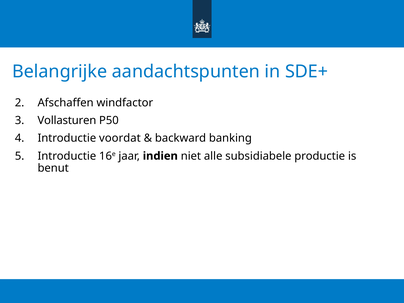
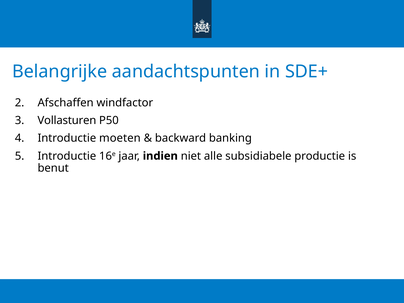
voordat: voordat -> moeten
